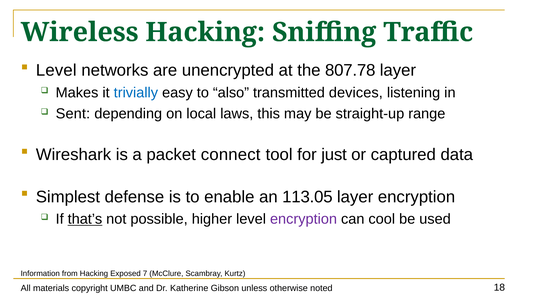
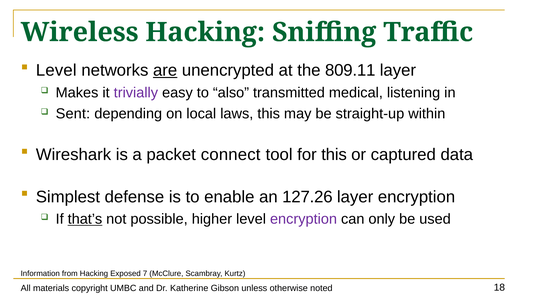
are underline: none -> present
807.78: 807.78 -> 809.11
trivially colour: blue -> purple
devices: devices -> medical
range: range -> within
for just: just -> this
113.05: 113.05 -> 127.26
cool: cool -> only
